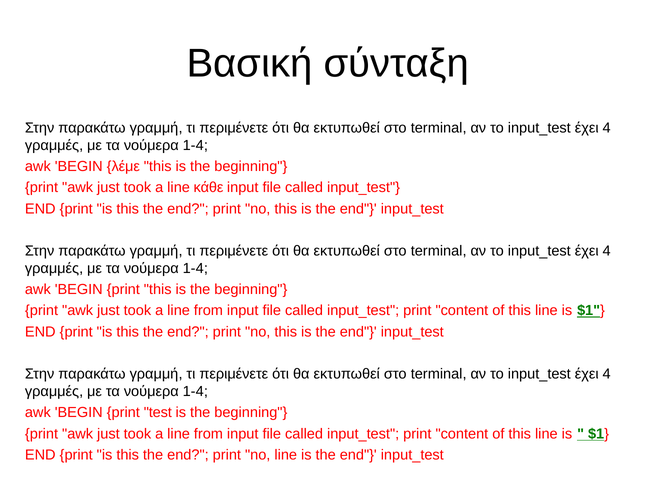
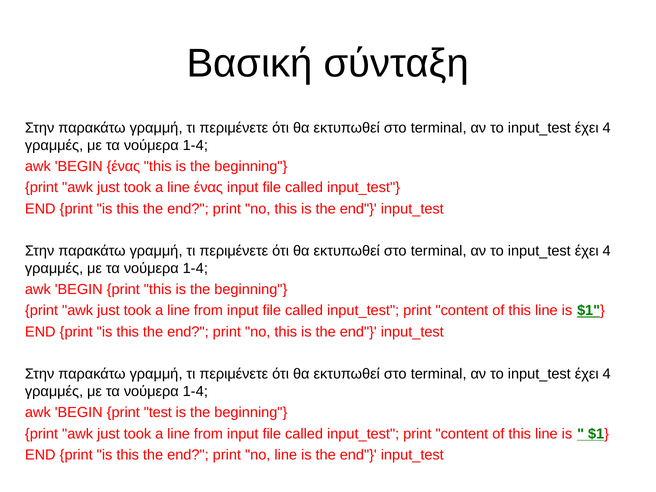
BEGIN λέμε: λέμε -> ένας
line κάθε: κάθε -> ένας
